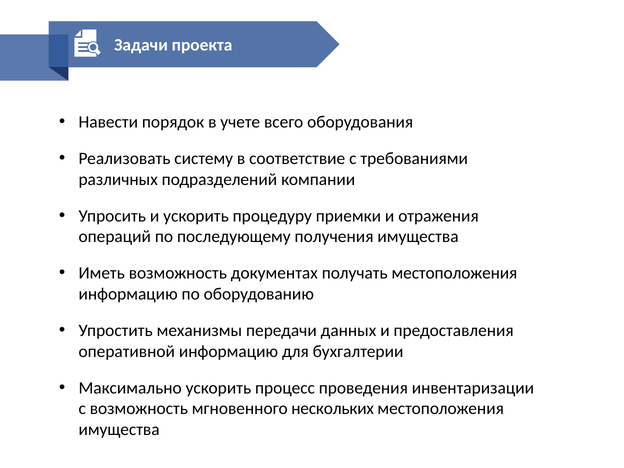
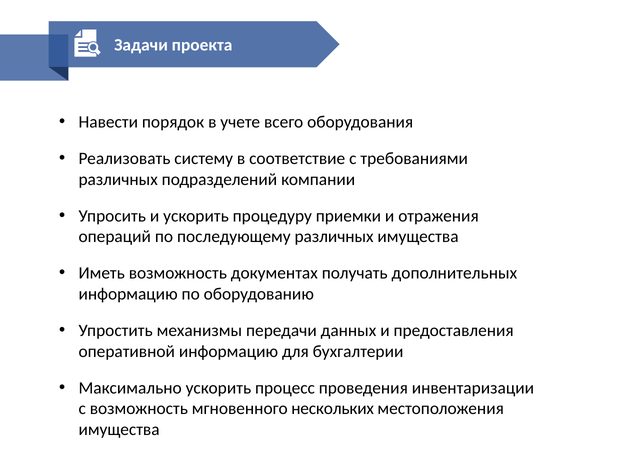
последующему получения: получения -> различных
получать местоположения: местоположения -> дополнительных
